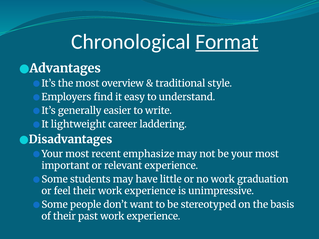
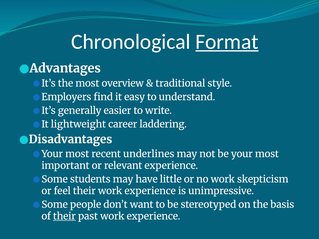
emphasize: emphasize -> underlines
graduation: graduation -> skepticism
their at (64, 216) underline: none -> present
